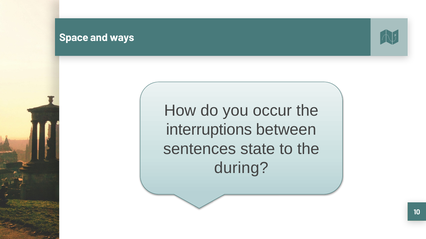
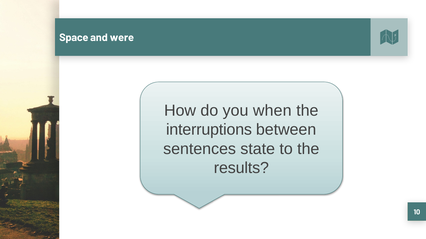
ways: ways -> were
occur: occur -> when
during: during -> results
